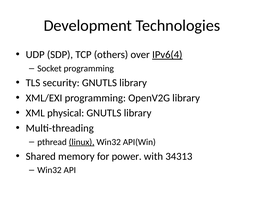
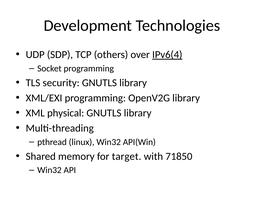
linux underline: present -> none
power: power -> target
34313: 34313 -> 71850
